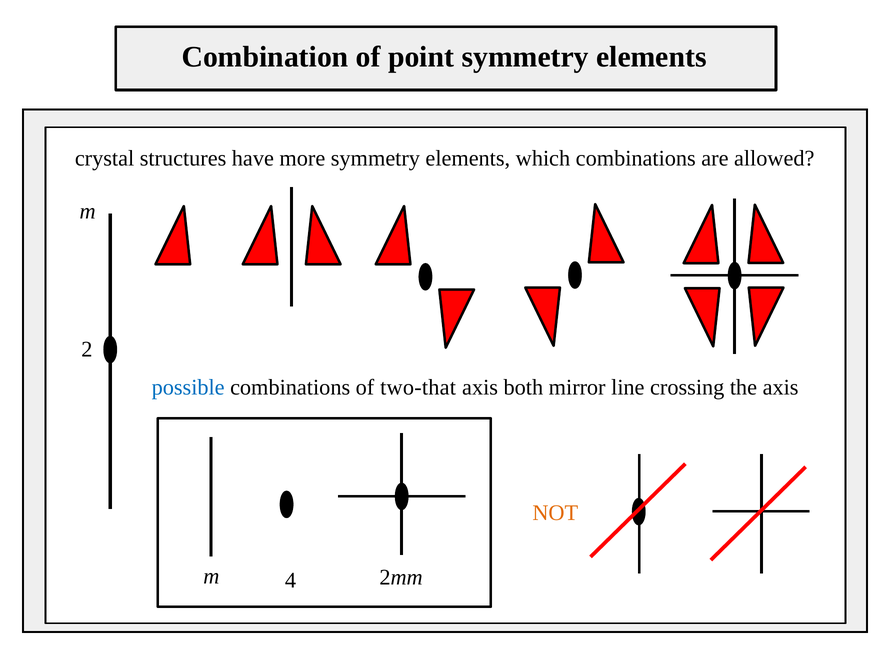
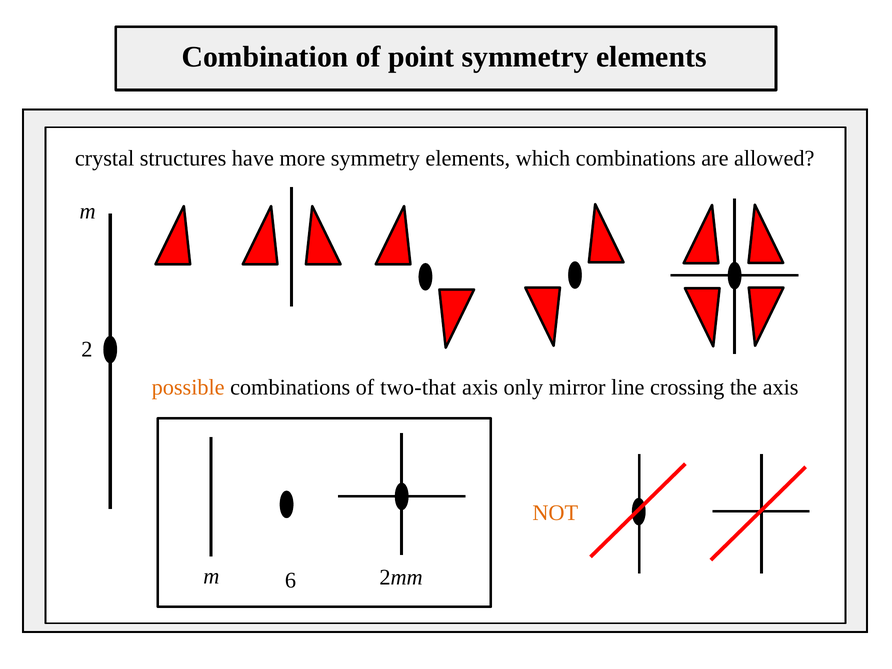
possible colour: blue -> orange
both: both -> only
4: 4 -> 6
